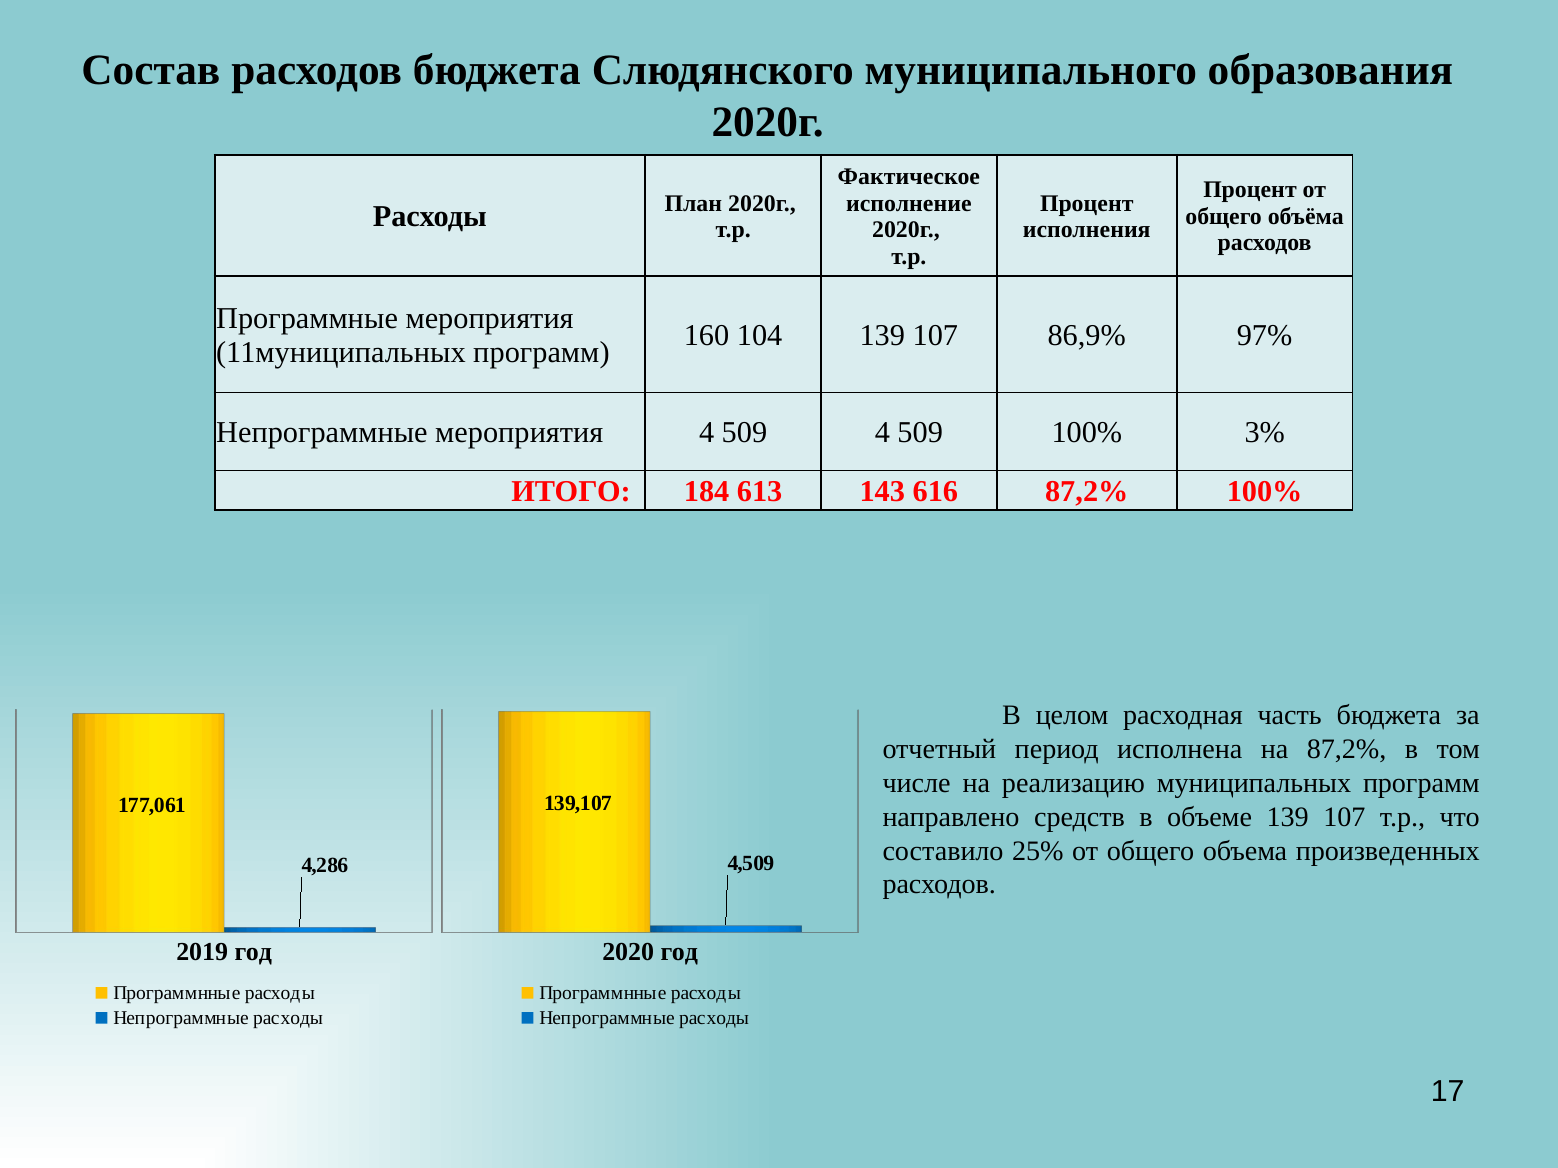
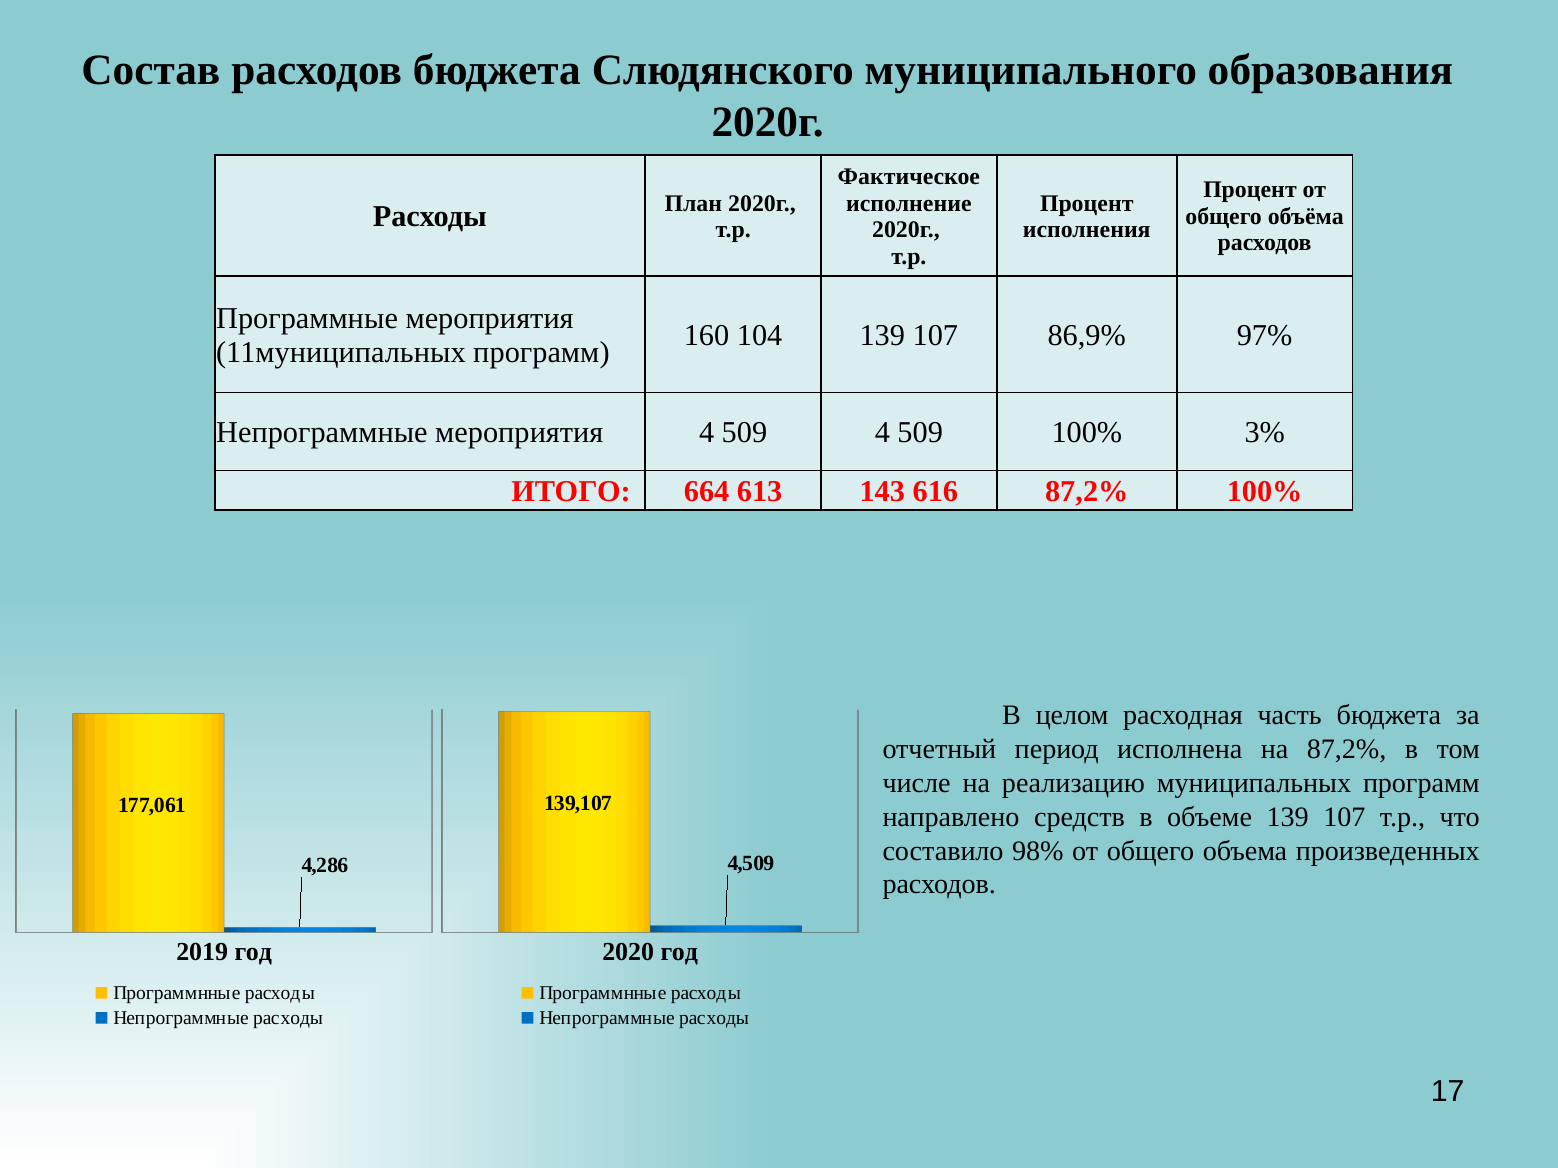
184: 184 -> 664
25%: 25% -> 98%
